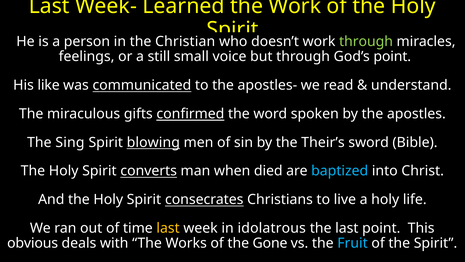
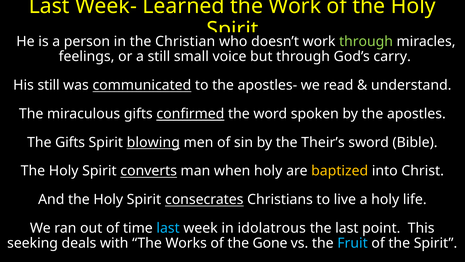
God’s point: point -> carry
His like: like -> still
The Sing: Sing -> Gifts
when died: died -> holy
baptized colour: light blue -> yellow
last at (168, 228) colour: yellow -> light blue
obvious: obvious -> seeking
